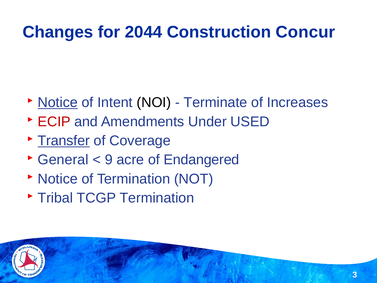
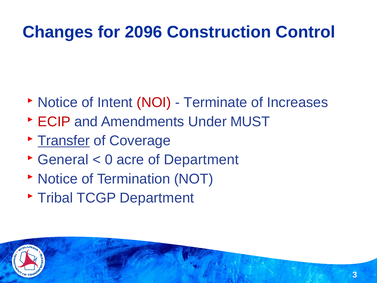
2044: 2044 -> 2096
Concur: Concur -> Control
Notice at (58, 102) underline: present -> none
NOI colour: black -> red
USED: USED -> MUST
9: 9 -> 0
of Endangered: Endangered -> Department
TCGP Termination: Termination -> Department
